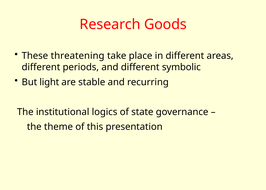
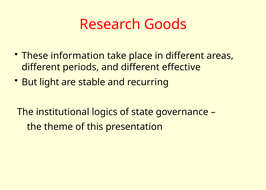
threatening: threatening -> information
symbolic: symbolic -> effective
